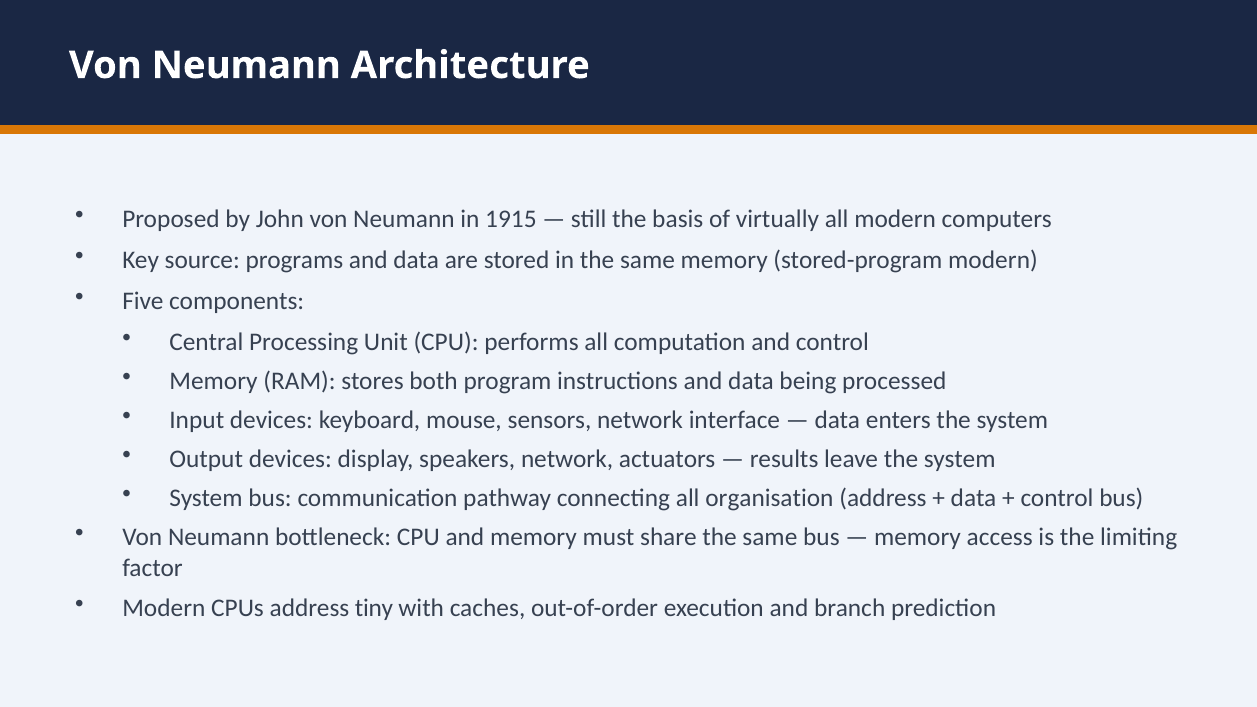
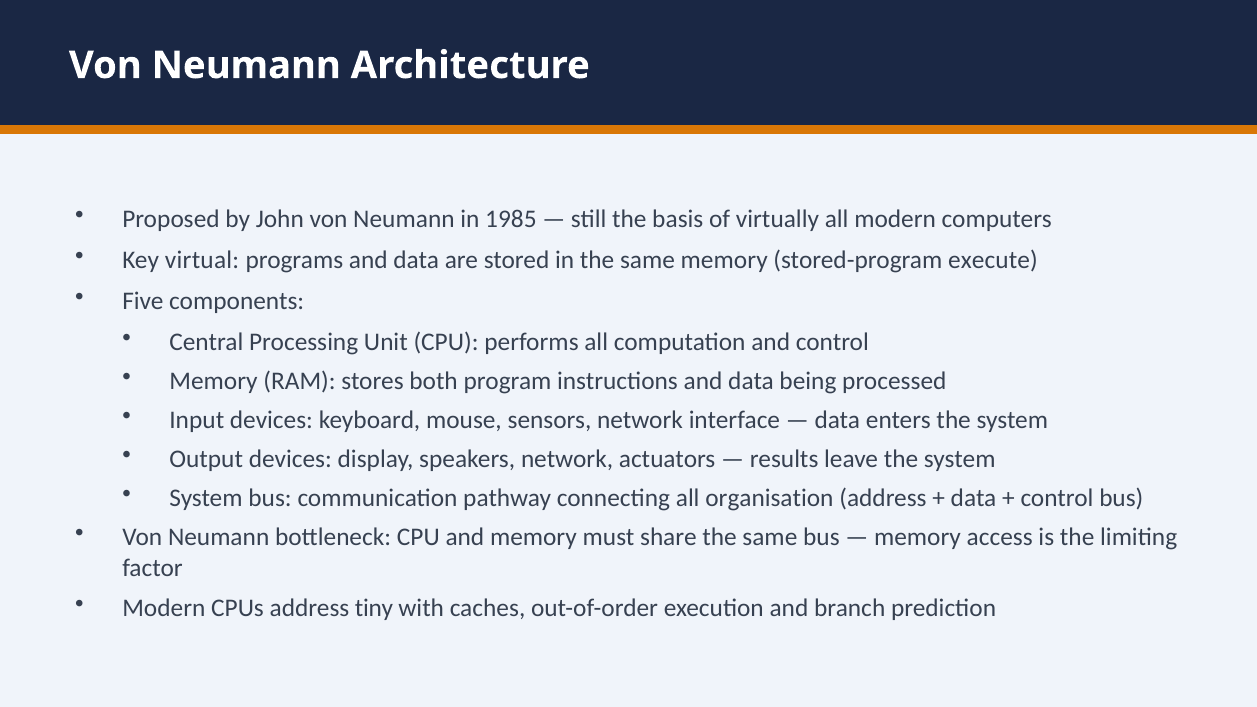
1915: 1915 -> 1985
source: source -> virtual
stored-program modern: modern -> execute
